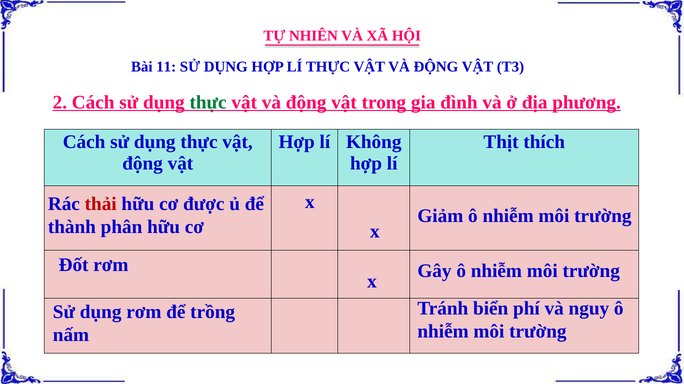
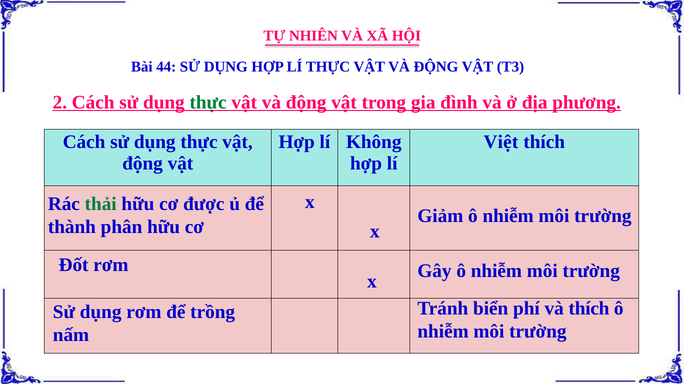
11: 11 -> 44
Thịt: Thịt -> Việt
thải colour: red -> green
và nguy: nguy -> thích
